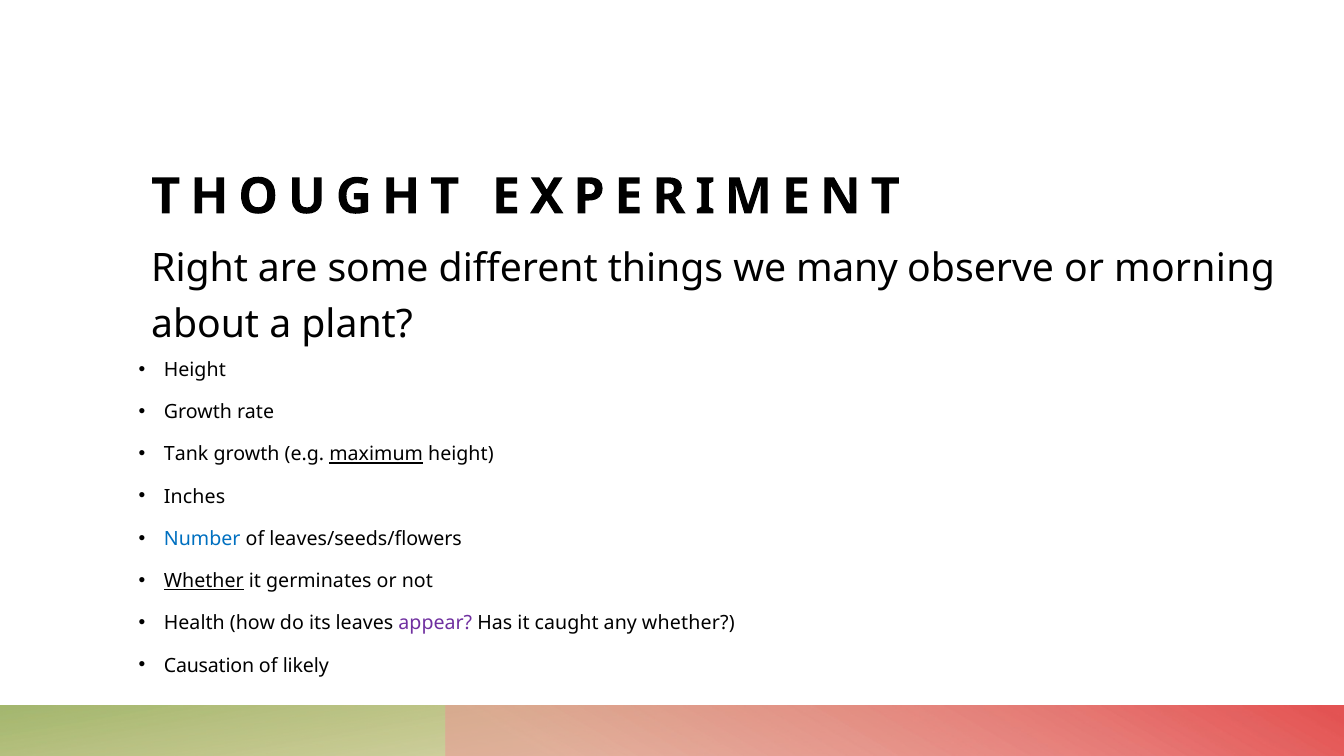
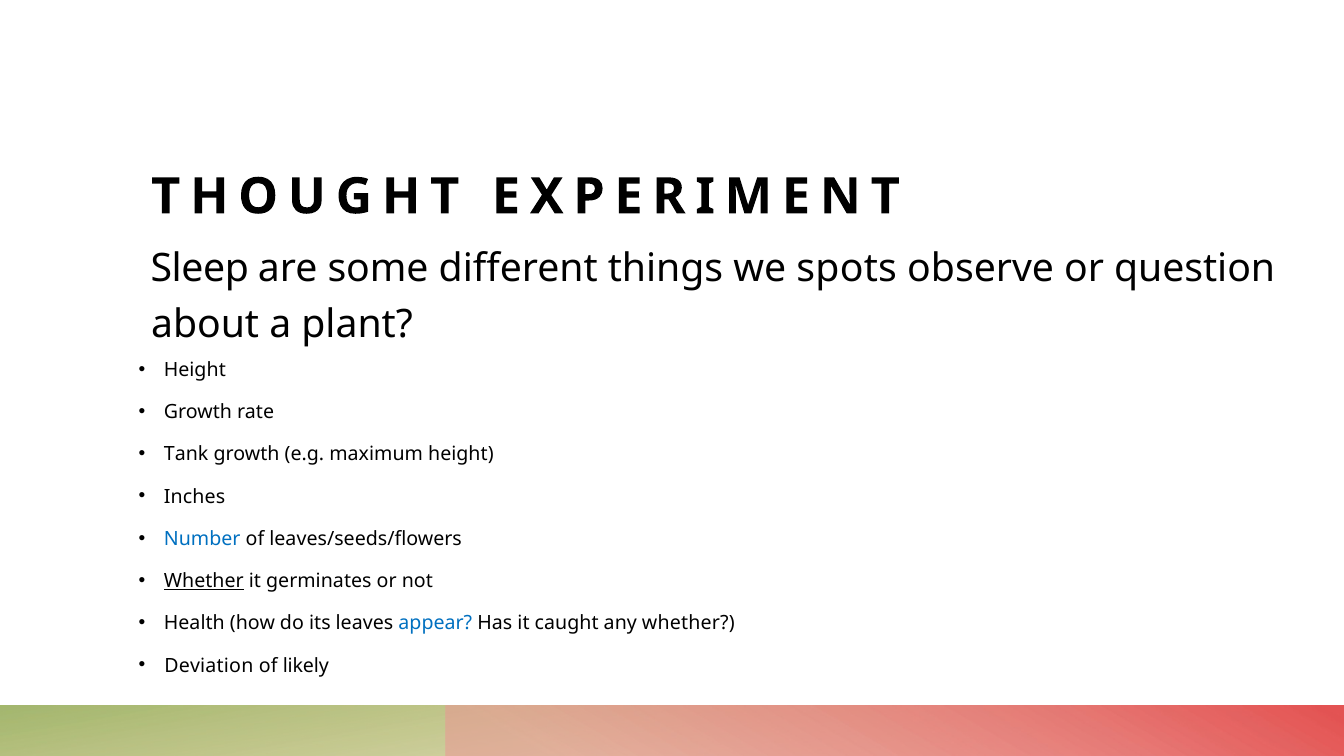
Right: Right -> Sleep
many: many -> spots
morning: morning -> question
maximum underline: present -> none
appear colour: purple -> blue
Causation: Causation -> Deviation
